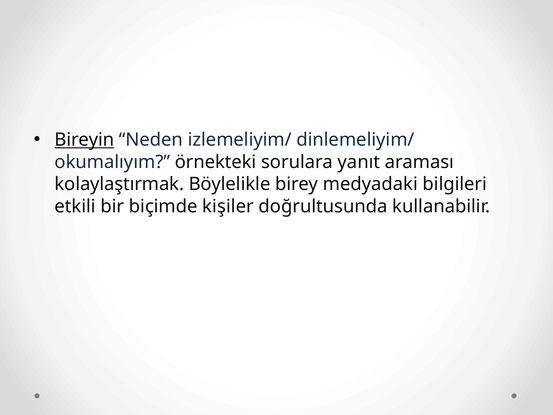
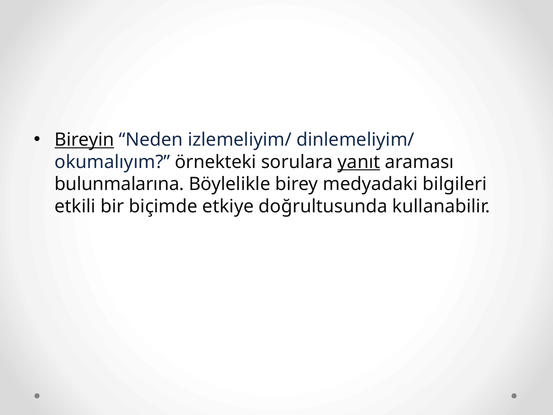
yanıt underline: none -> present
kolaylaştırmak: kolaylaştırmak -> bulunmalarına
kişiler: kişiler -> etkiye
